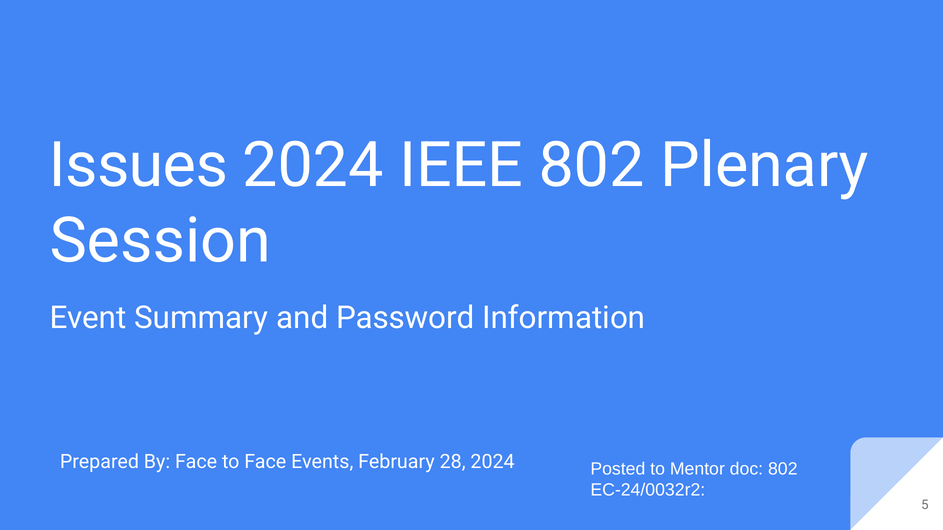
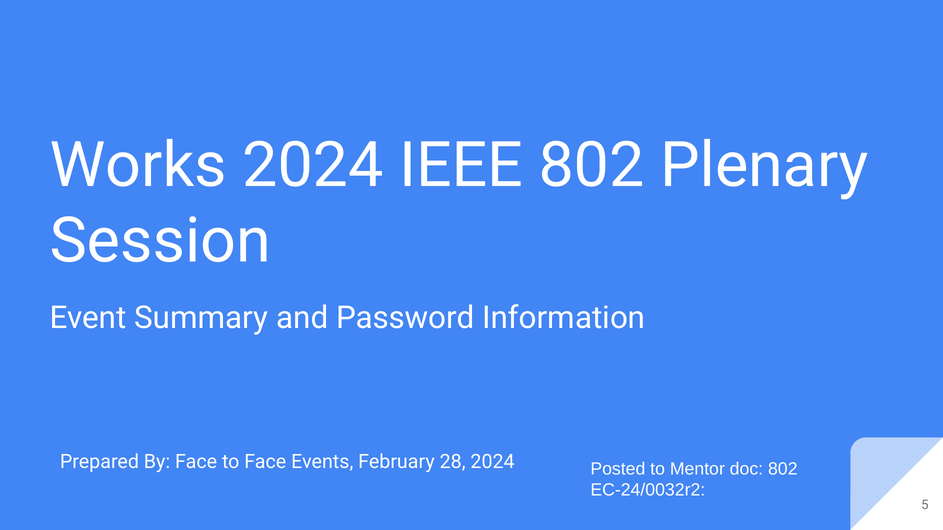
Issues: Issues -> Works
